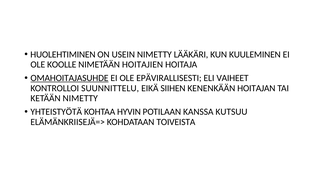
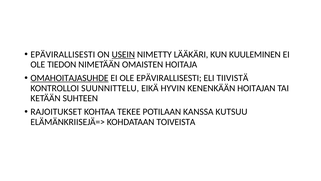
HUOLEHTIMINEN at (63, 54): HUOLEHTIMINEN -> EPÄVIRALLISESTI
USEIN underline: none -> present
KOOLLE: KOOLLE -> TIEDON
HOITAJIEN: HOITAJIEN -> OMAISTEN
VAIHEET: VAIHEET -> TIIVISTÄ
SIIHEN: SIIHEN -> HYVIN
KETÄÄN NIMETTY: NIMETTY -> SUHTEEN
YHTEISTYÖTÄ: YHTEISTYÖTÄ -> RAJOITUKSET
HYVIN: HYVIN -> TEKEE
